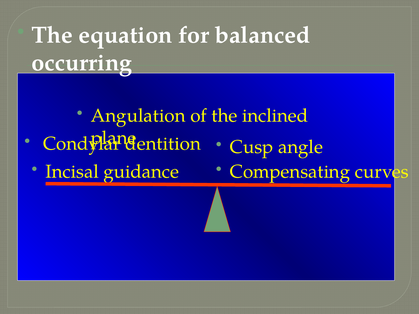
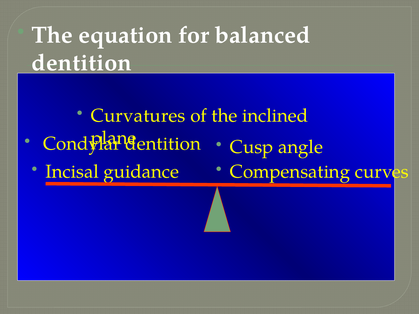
occurring at (82, 63): occurring -> dentition
Angulation: Angulation -> Curvatures
